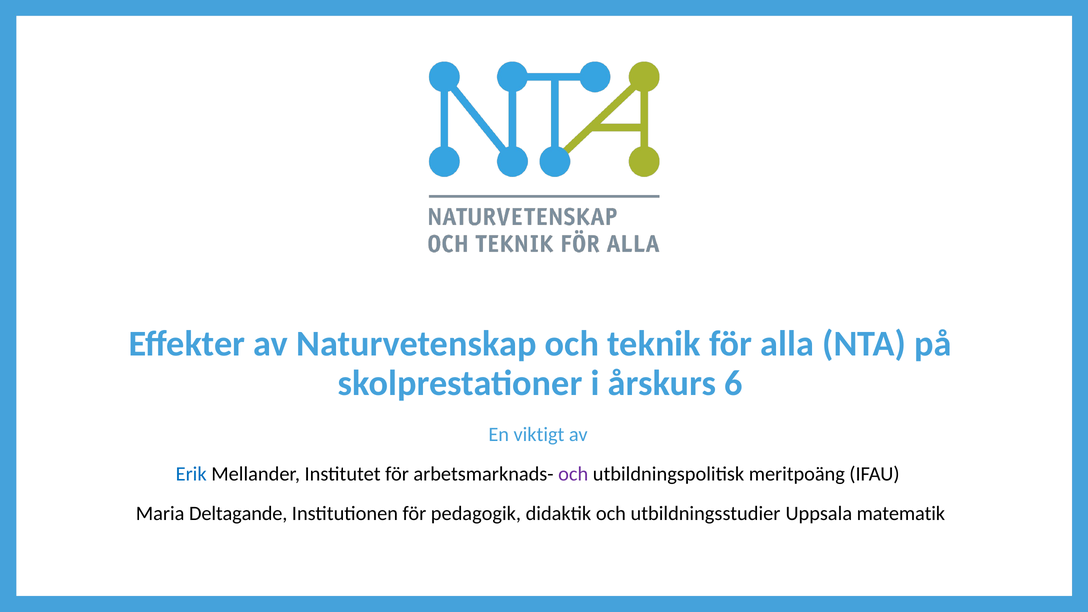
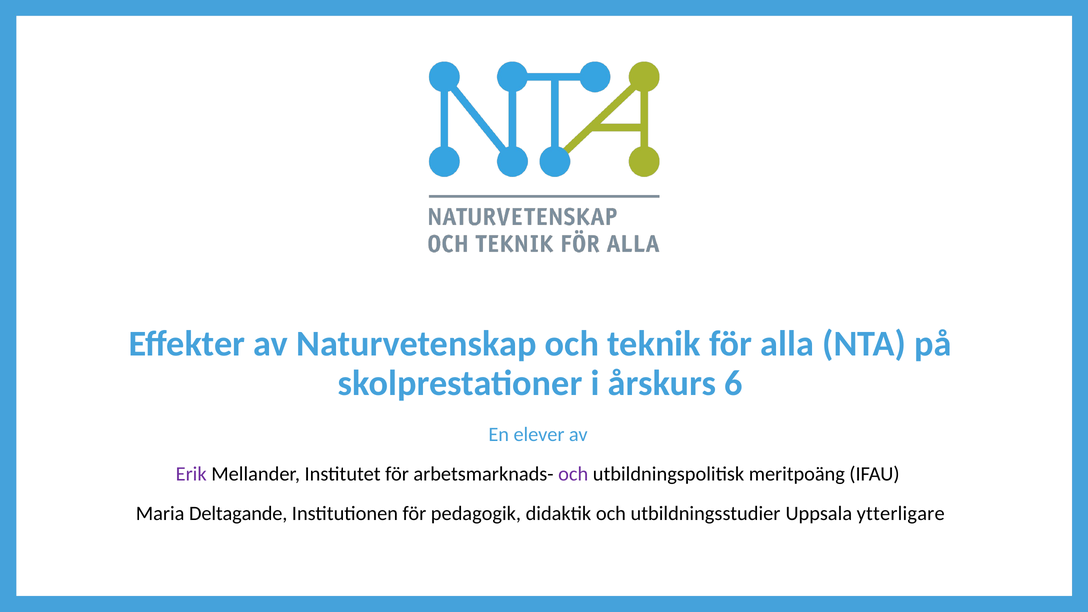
viktigt: viktigt -> elever
Erik colour: blue -> purple
matematik: matematik -> ytterligare
